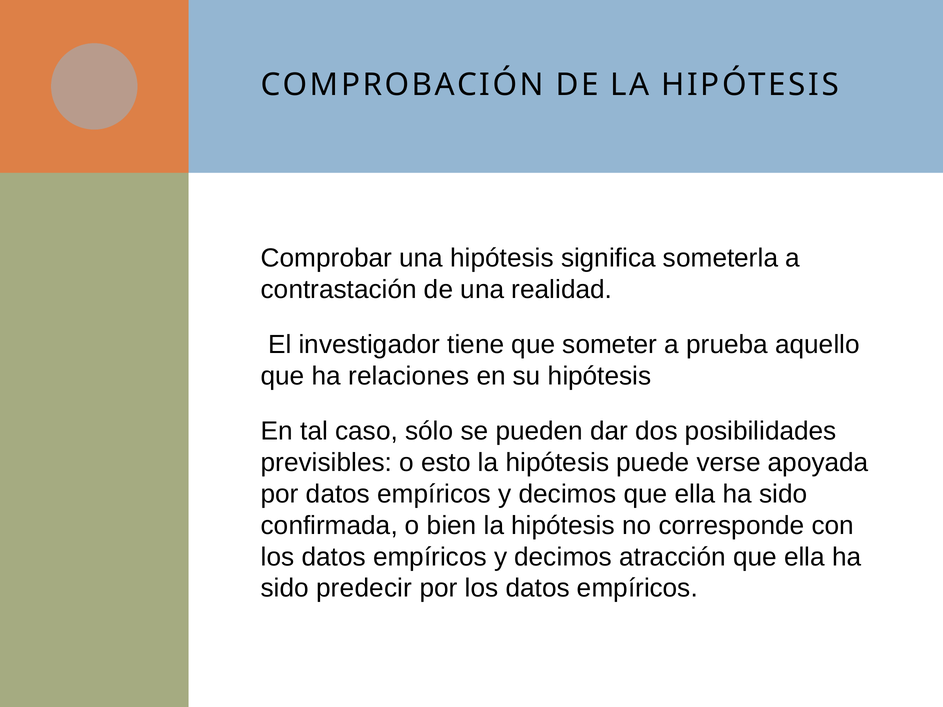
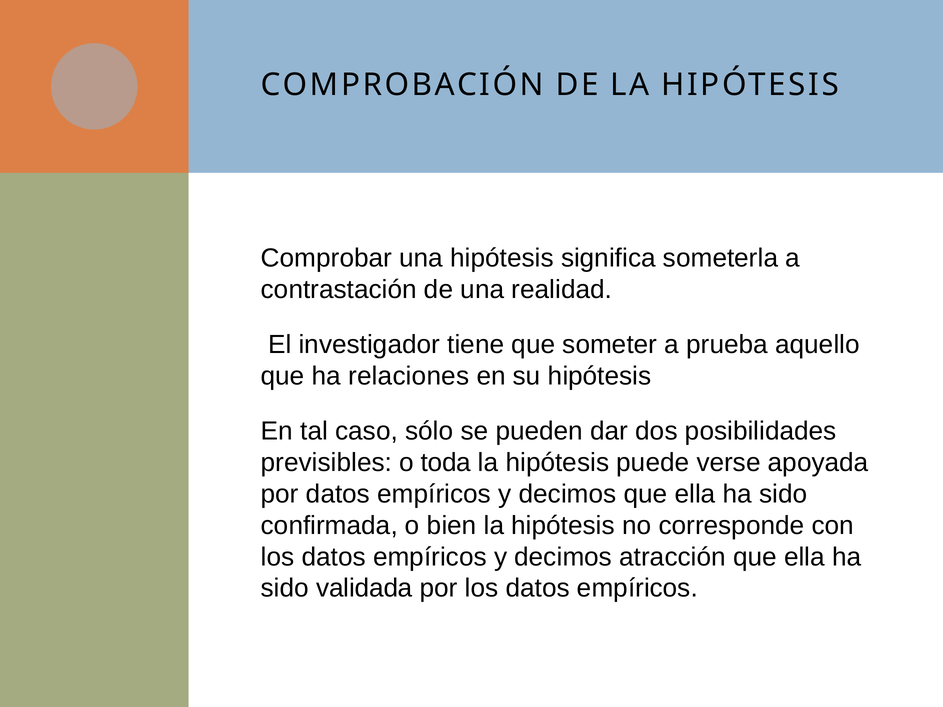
esto: esto -> toda
predecir: predecir -> validada
